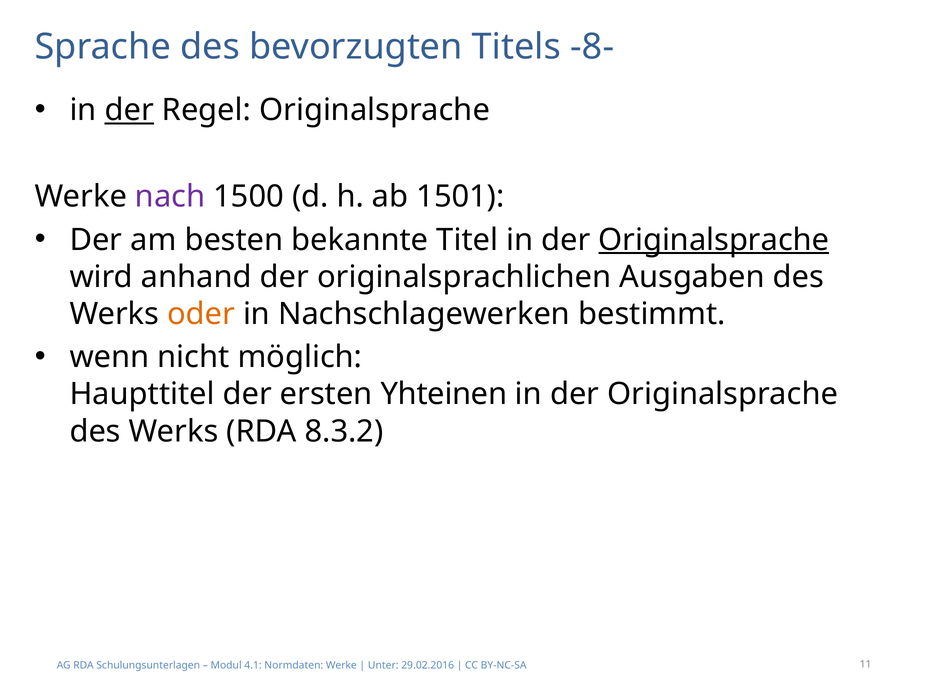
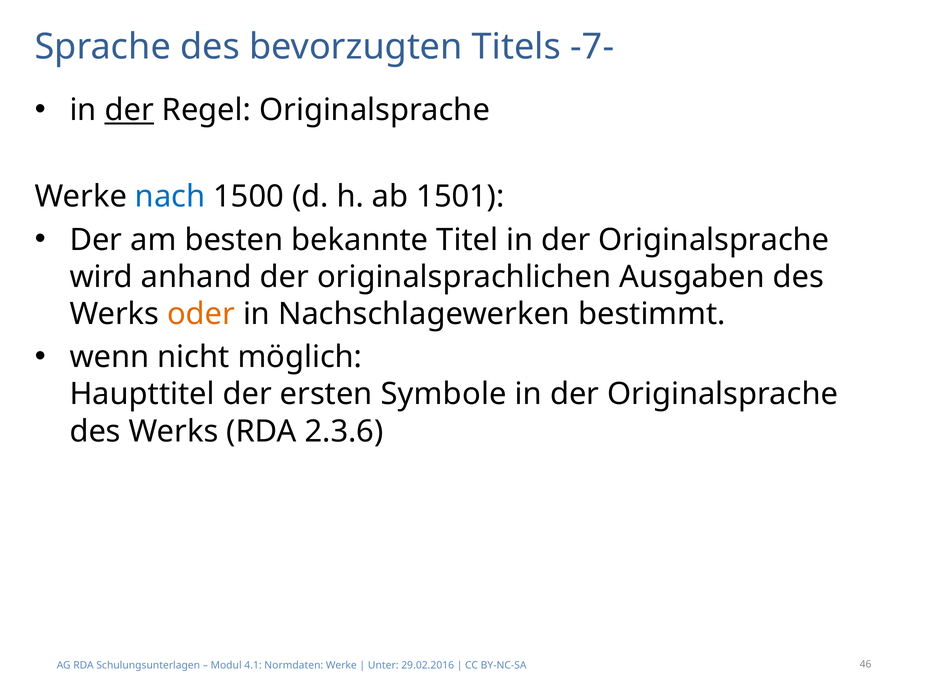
-8-: -8- -> -7-
nach colour: purple -> blue
Originalsprache at (714, 240) underline: present -> none
Yhteinen: Yhteinen -> Symbole
8.3.2: 8.3.2 -> 2.3.6
11: 11 -> 46
